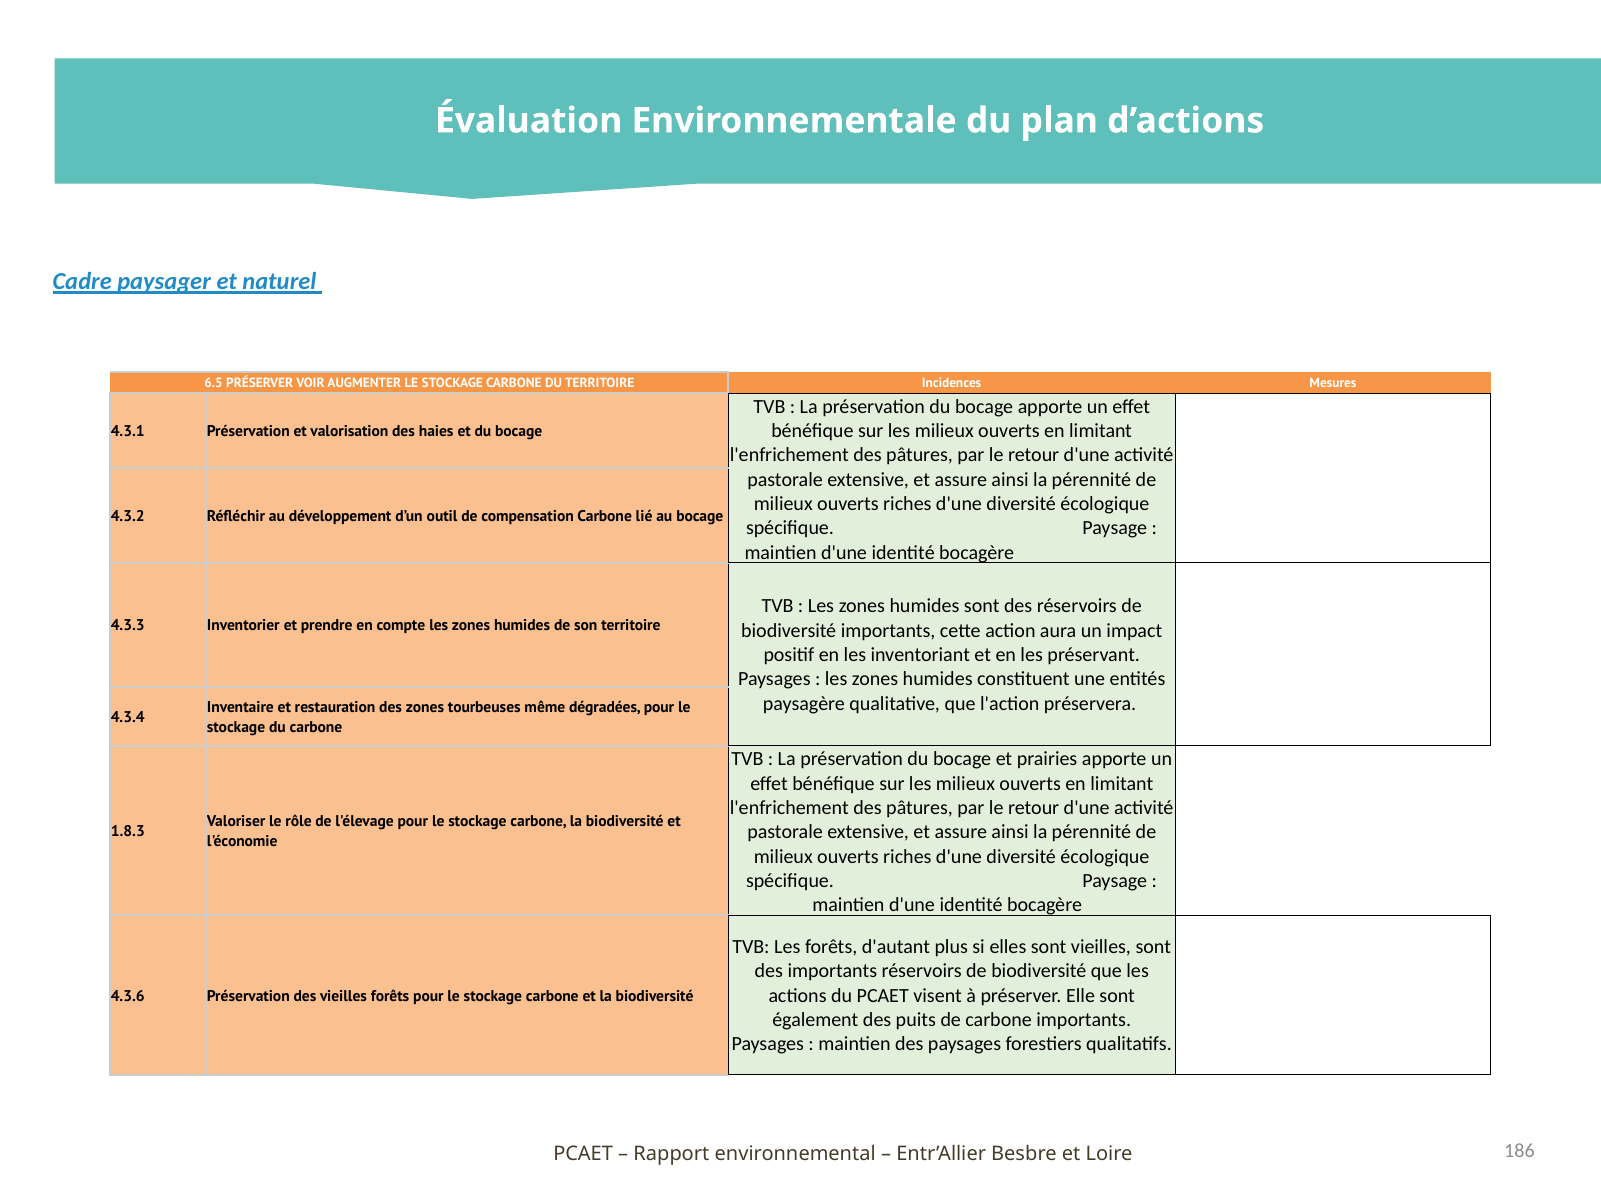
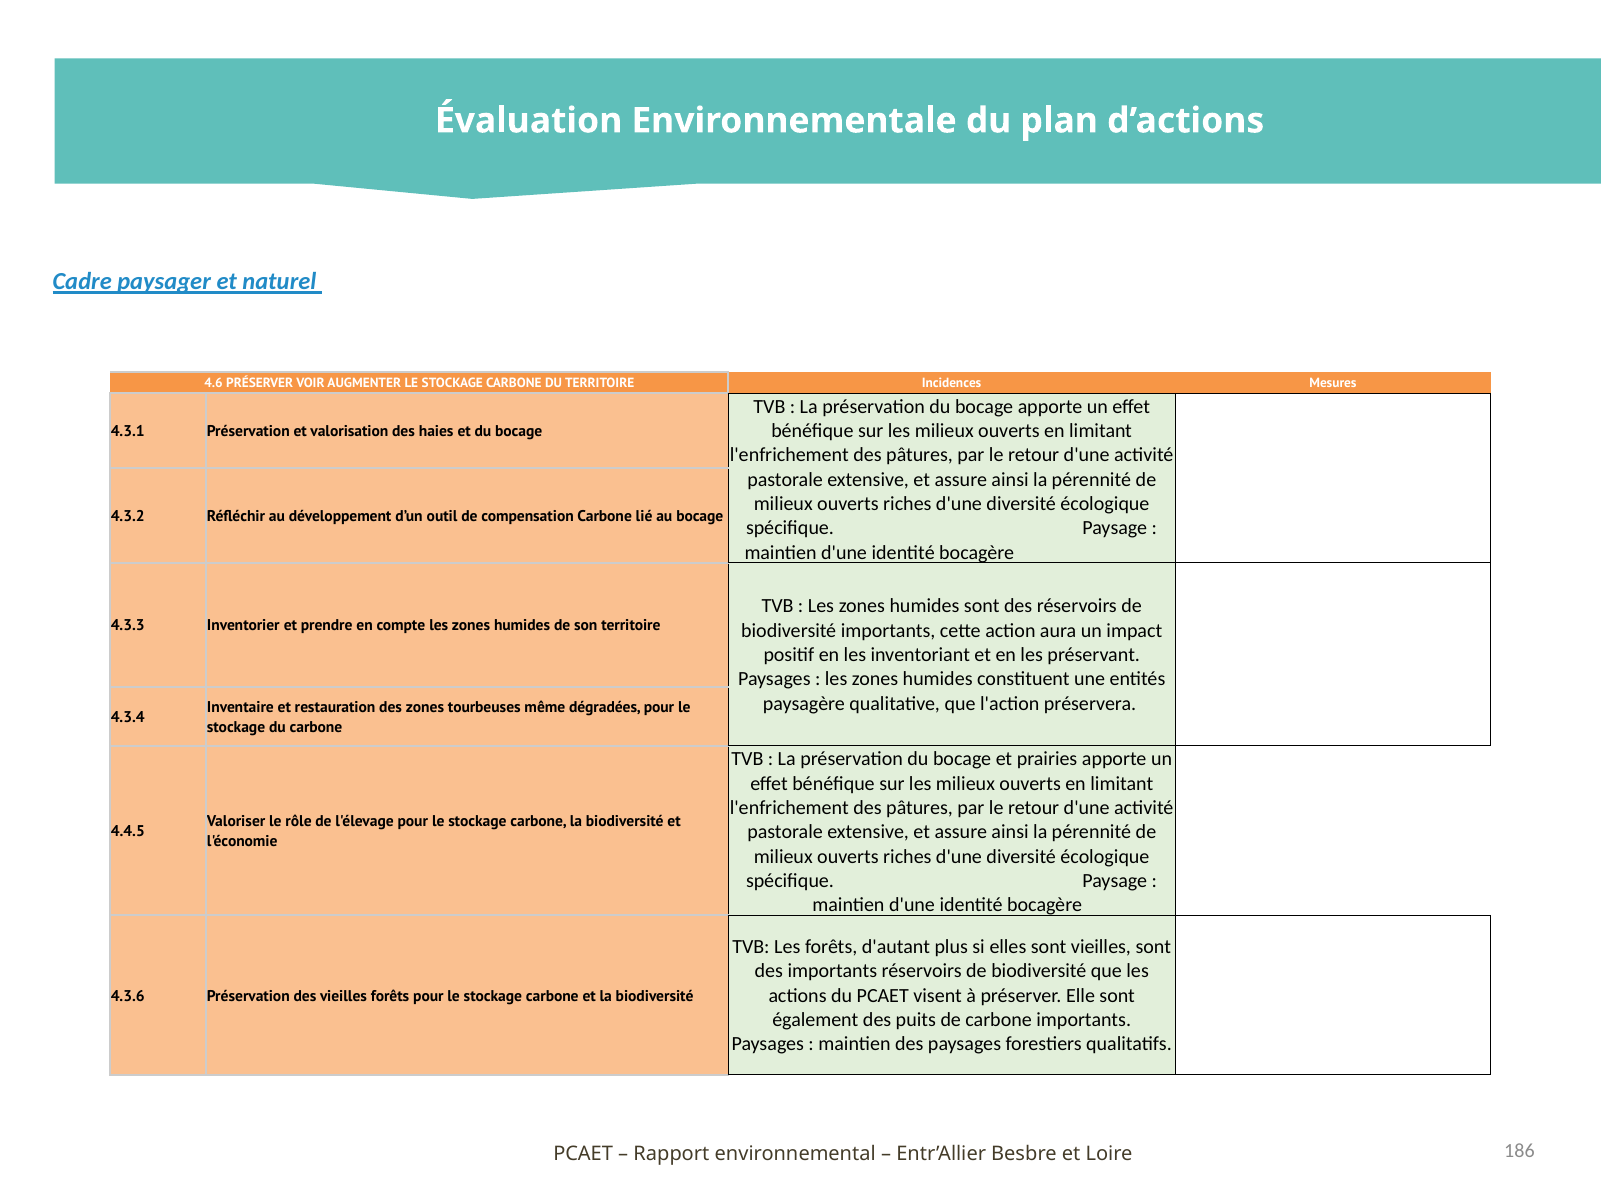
6.5: 6.5 -> 4.6
1.8.3: 1.8.3 -> 4.4.5
